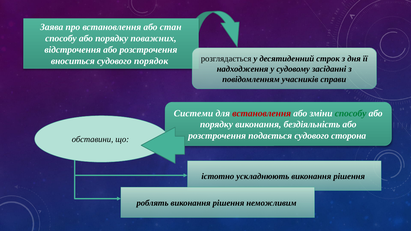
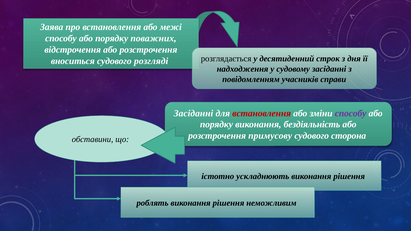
стан: стан -> межі
порядок: порядок -> розгляді
Системи at (193, 113): Системи -> Засіданні
способу at (351, 113) colour: green -> purple
подається: подається -> примусову
